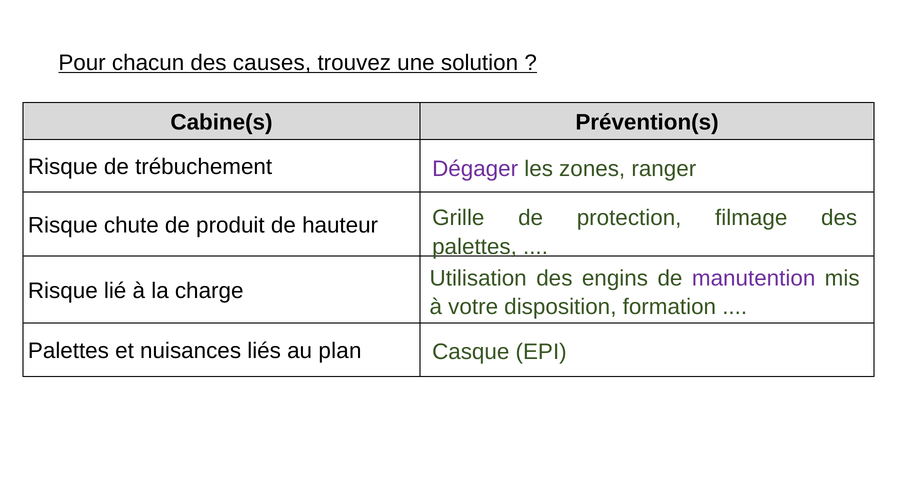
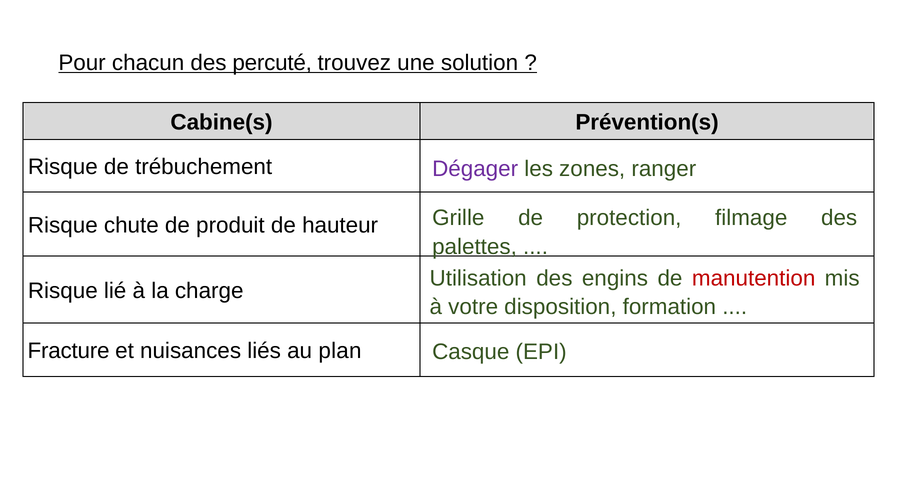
causes: causes -> percuté
manutention colour: purple -> red
Palettes at (68, 351): Palettes -> Fracture
